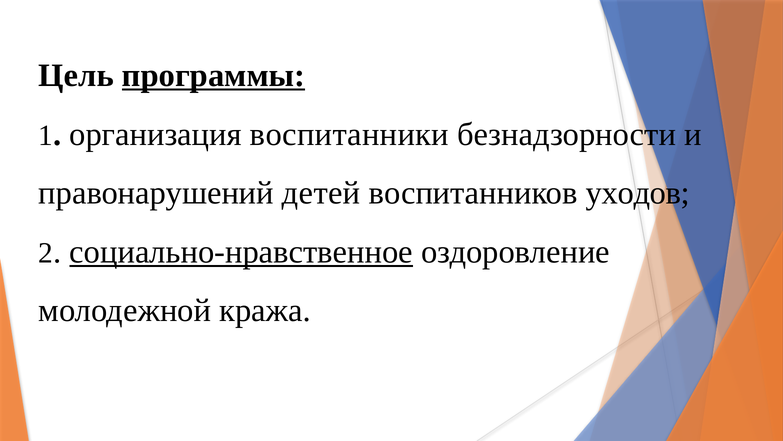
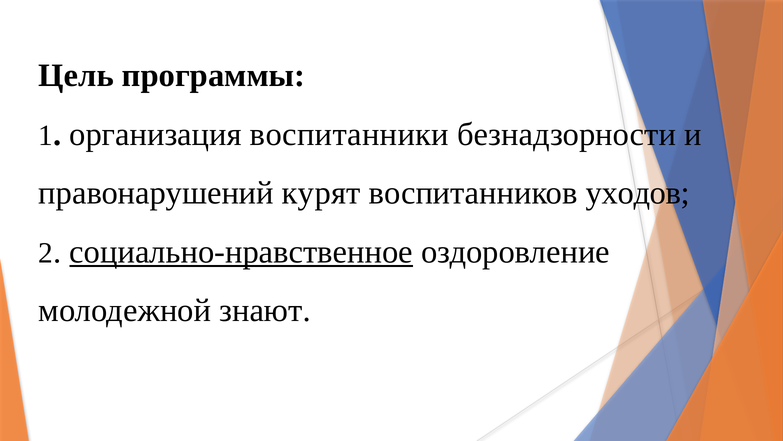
программы underline: present -> none
детей: детей -> курят
кража: кража -> знают
